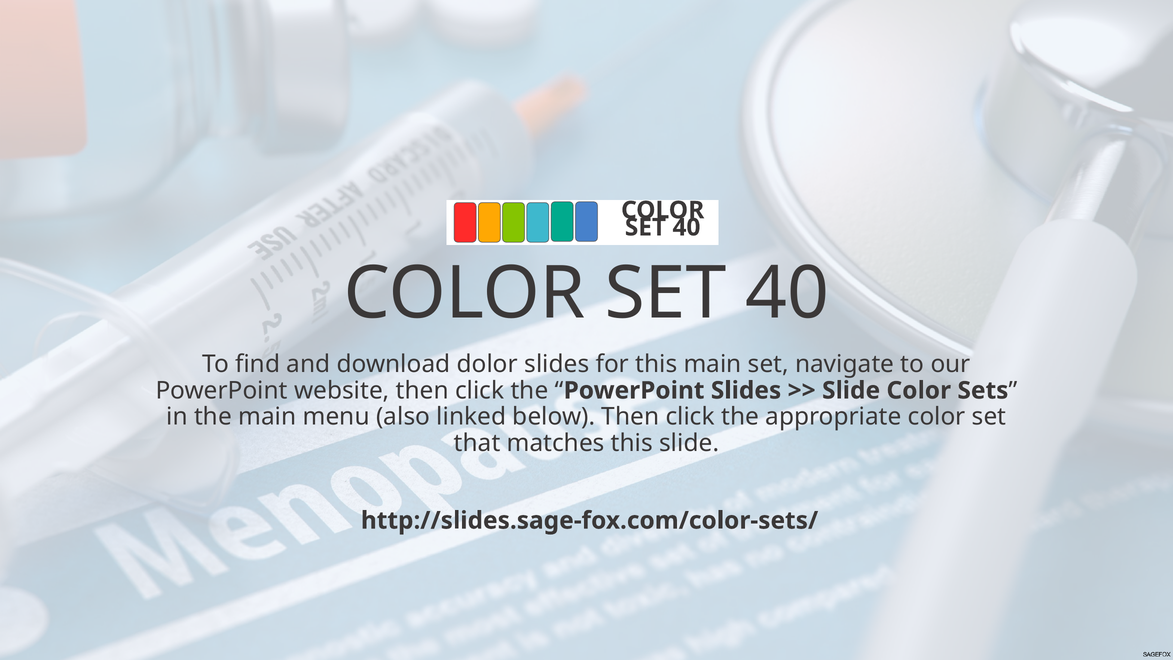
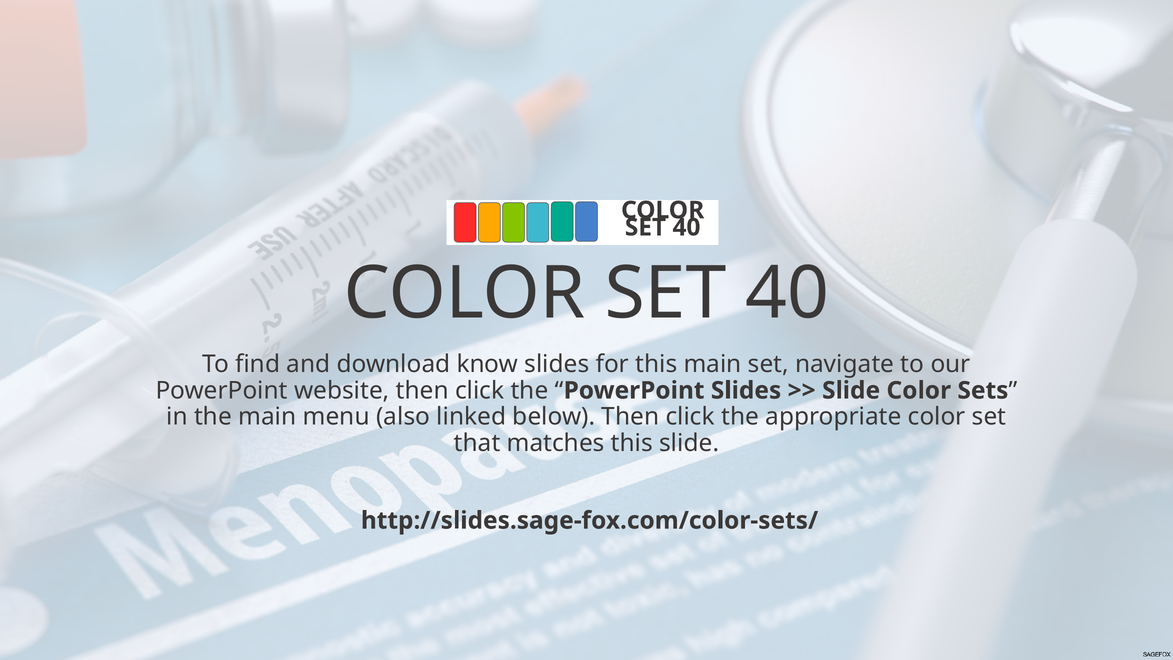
dolor: dolor -> know
